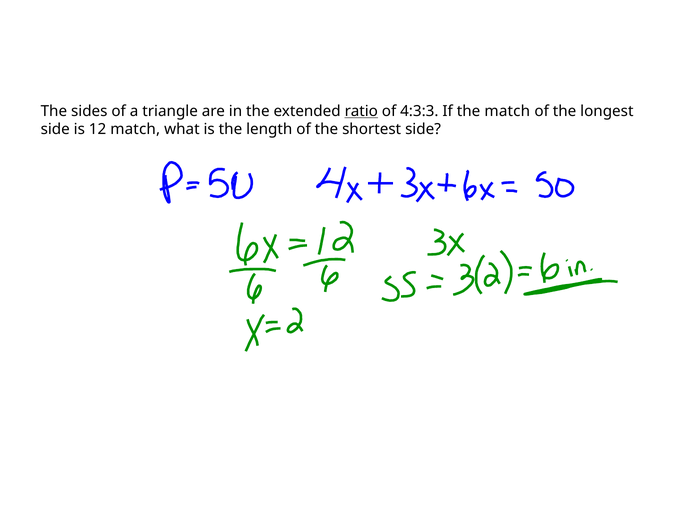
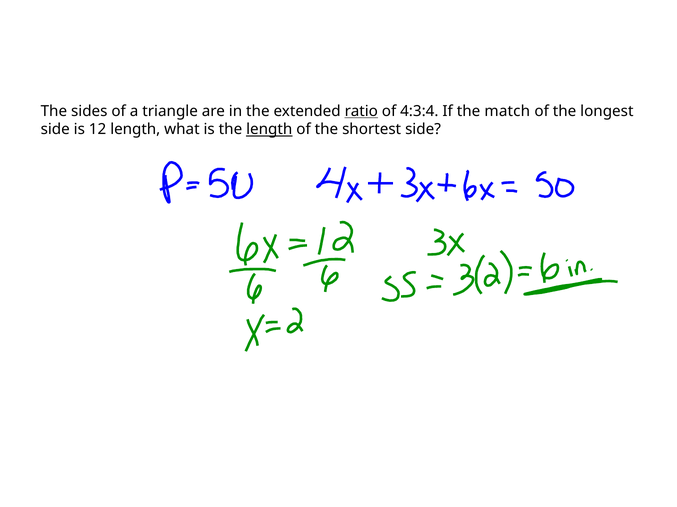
4:3:3: 4:3:3 -> 4:3:4
12 match: match -> length
length at (269, 130) underline: none -> present
